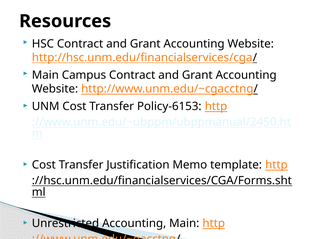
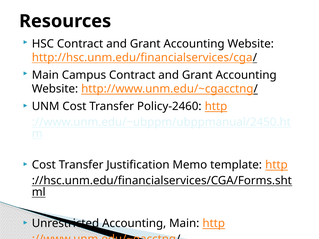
Policy-6153: Policy-6153 -> Policy-2460
